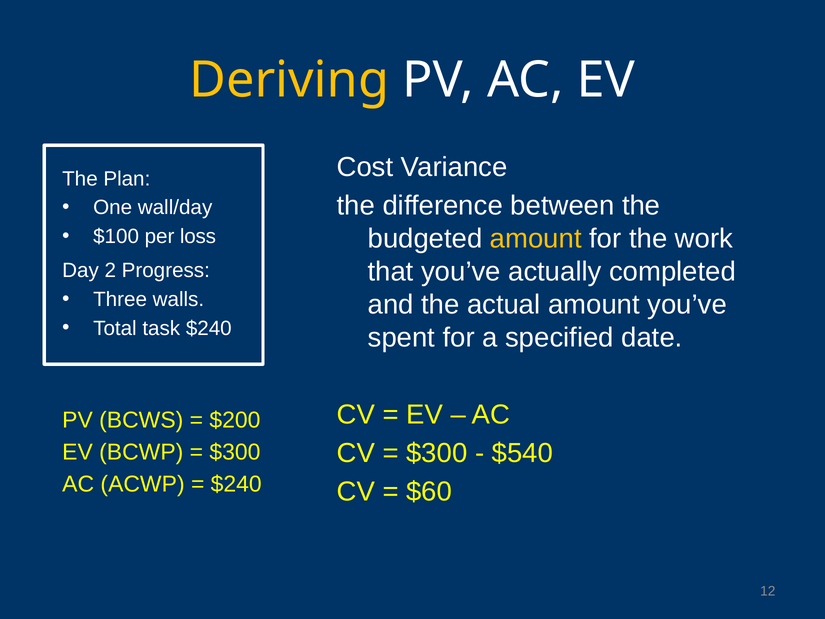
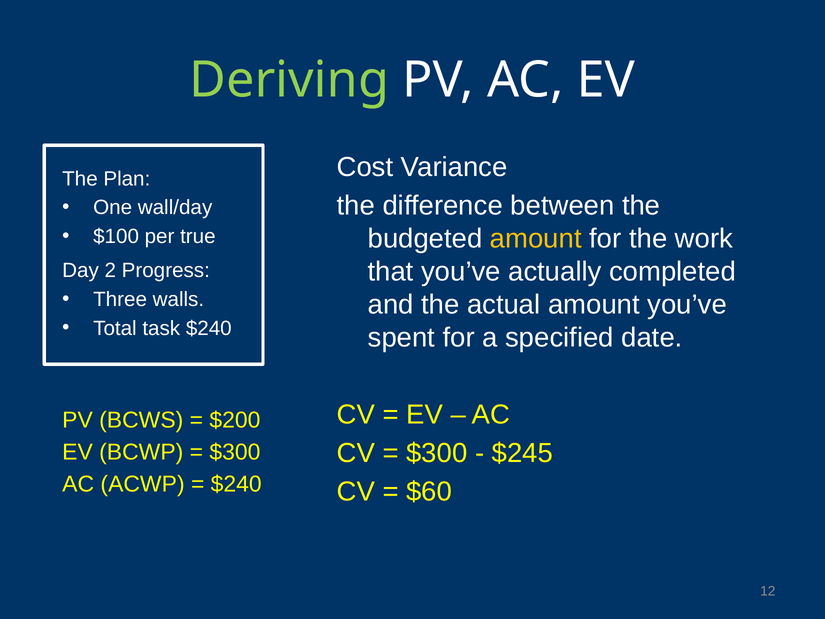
Deriving colour: yellow -> light green
loss: loss -> true
$540: $540 -> $245
